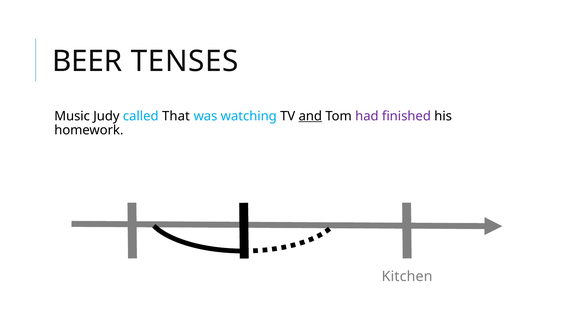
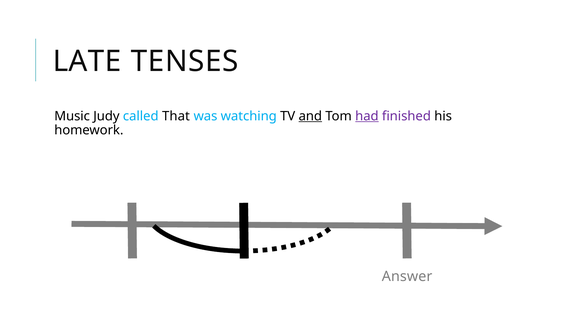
BEER: BEER -> LATE
had underline: none -> present
Kitchen: Kitchen -> Answer
